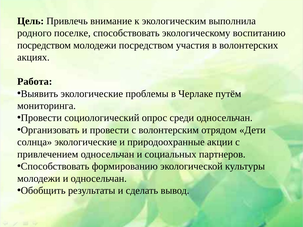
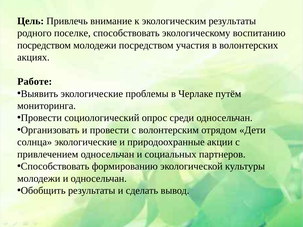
экологическим выполнила: выполнила -> результаты
Работа: Работа -> Работе
